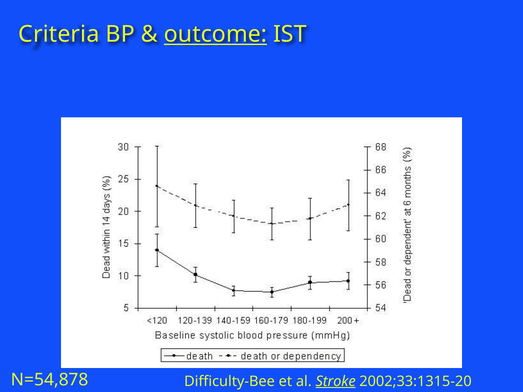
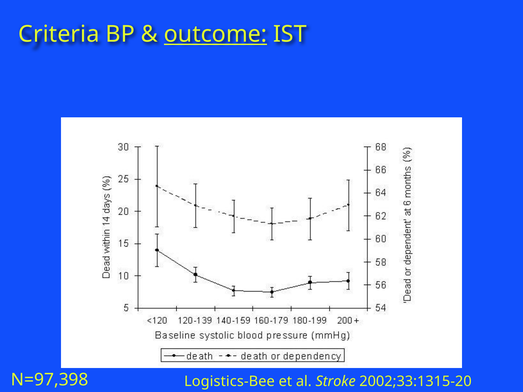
N=54,878: N=54,878 -> N=97,398
Difficulty-Bee: Difficulty-Bee -> Logistics-Bee
Stroke underline: present -> none
